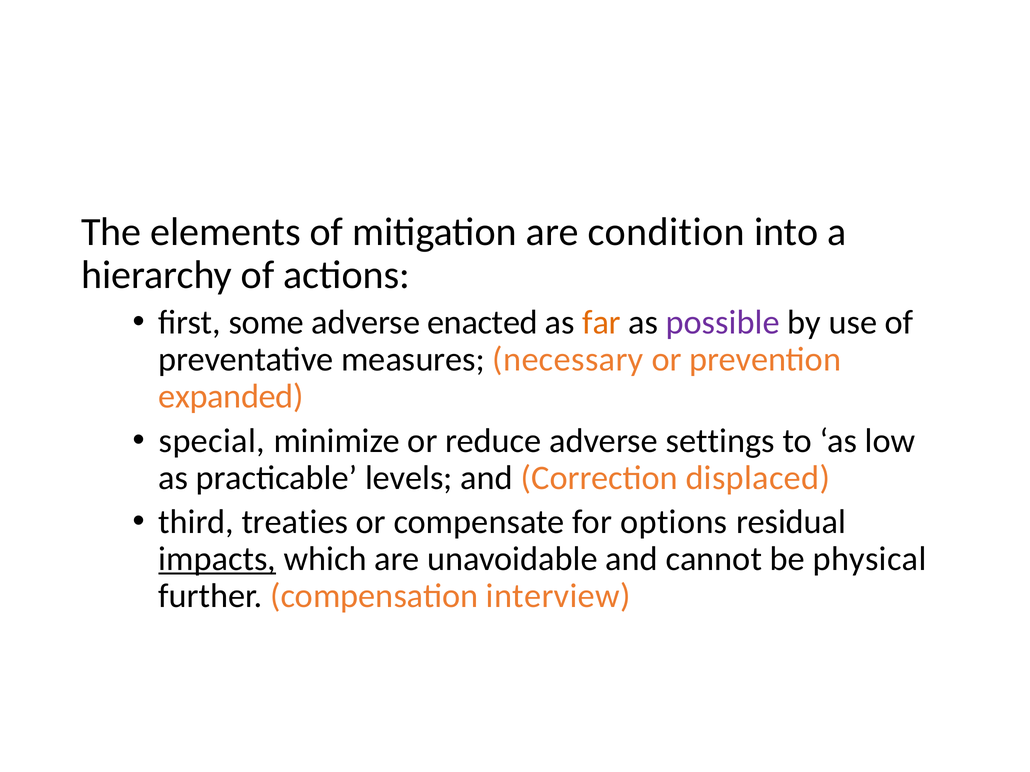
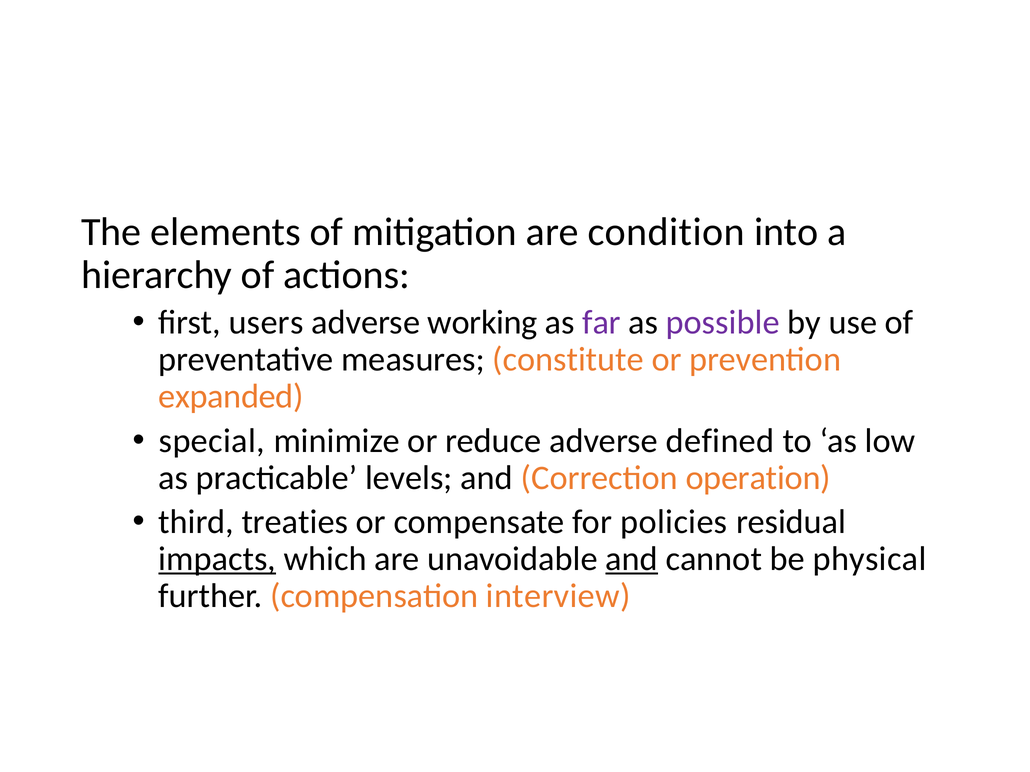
some: some -> users
enacted: enacted -> working
far colour: orange -> purple
necessary: necessary -> constitute
settings: settings -> defined
displaced: displaced -> operation
options: options -> policies
and at (632, 559) underline: none -> present
